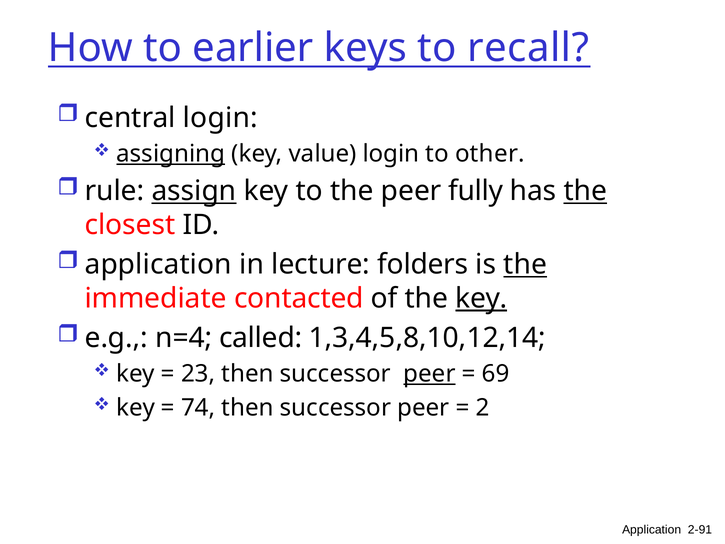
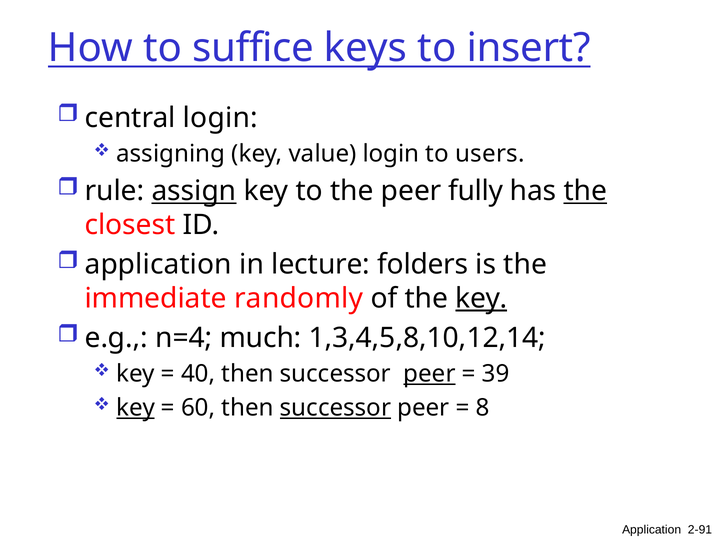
earlier: earlier -> suffice
recall: recall -> insert
assigning underline: present -> none
other: other -> users
the at (525, 264) underline: present -> none
contacted: contacted -> randomly
called: called -> much
23: 23 -> 40
69: 69 -> 39
key at (136, 408) underline: none -> present
74: 74 -> 60
successor at (335, 408) underline: none -> present
2: 2 -> 8
